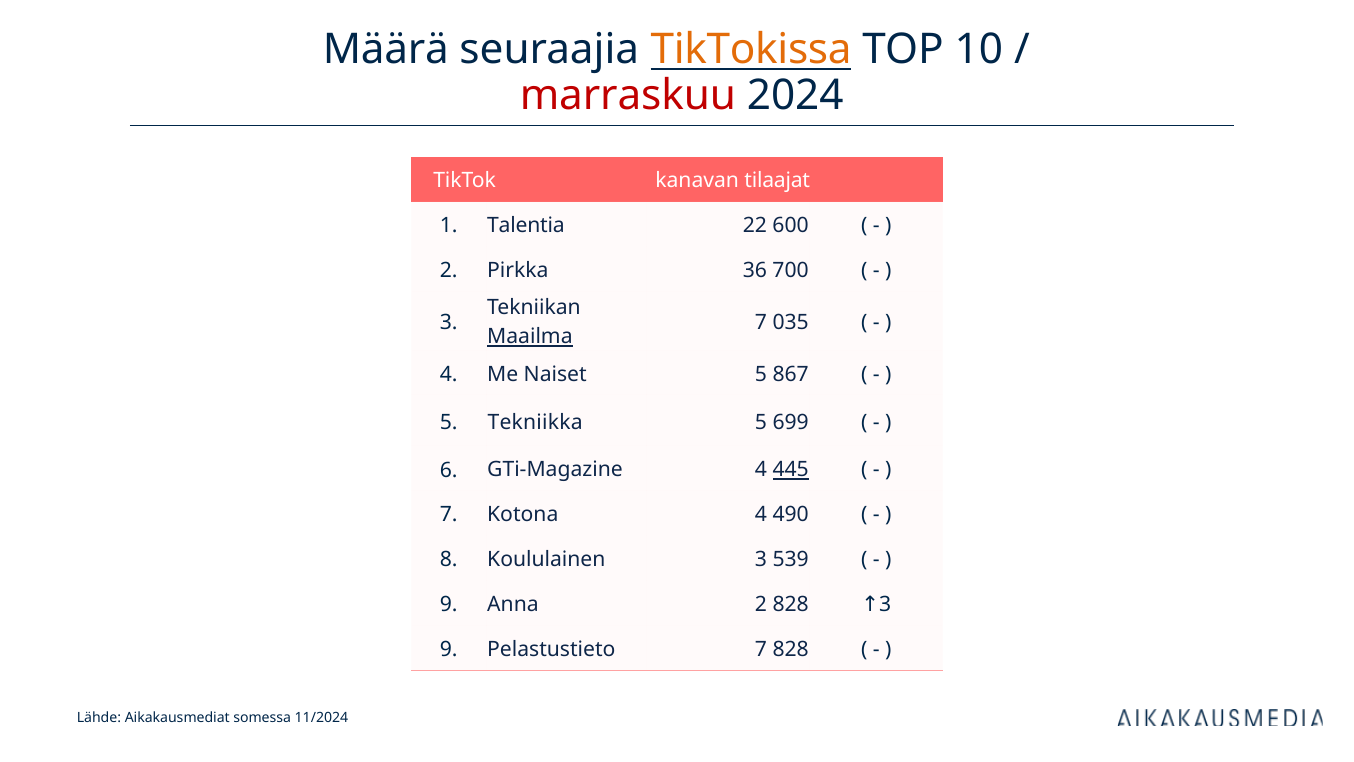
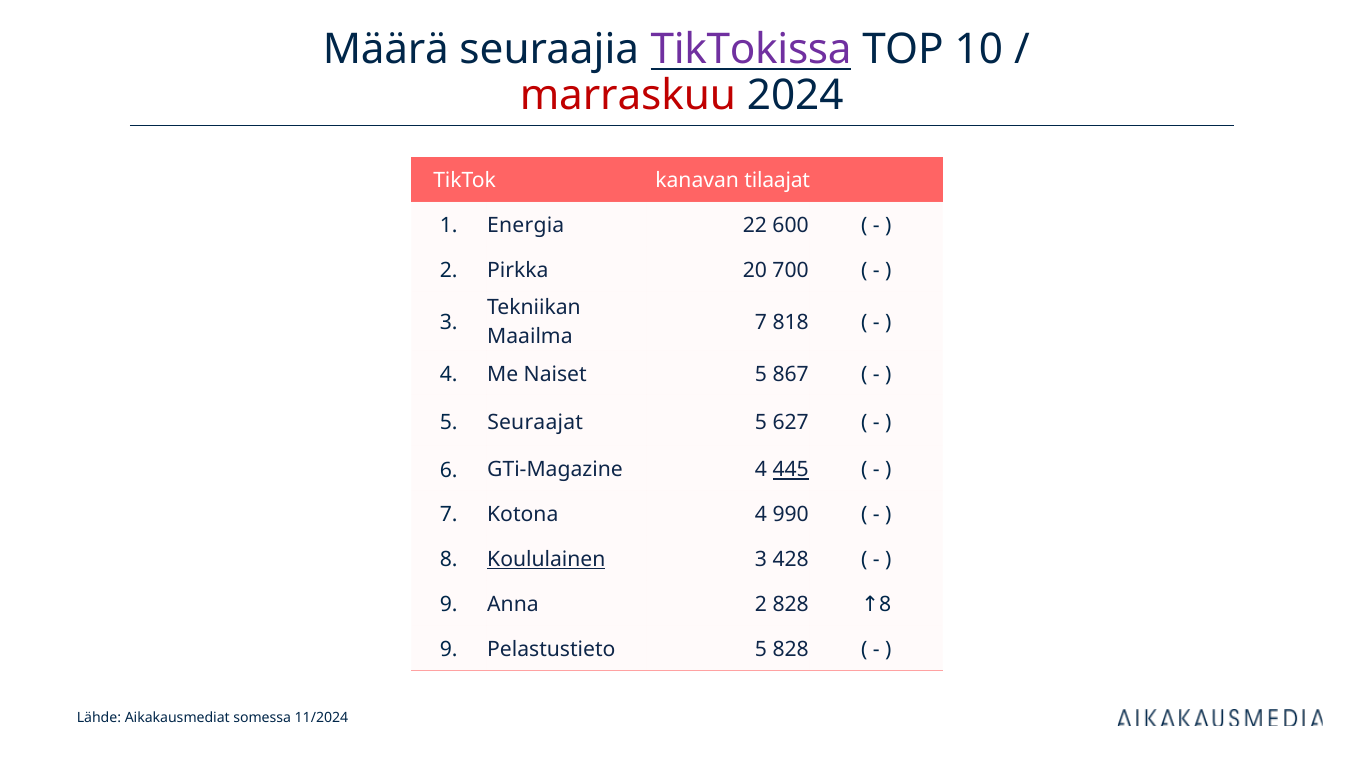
TikTokissa colour: orange -> purple
Talentia: Talentia -> Energia
36: 36 -> 20
035: 035 -> 818
Maailma underline: present -> none
Tekniikka: Tekniikka -> Seuraajat
699: 699 -> 627
490: 490 -> 990
Koululainen underline: none -> present
539: 539 -> 428
3 at (885, 604): 3 -> 8
Pelastustieto 7: 7 -> 5
